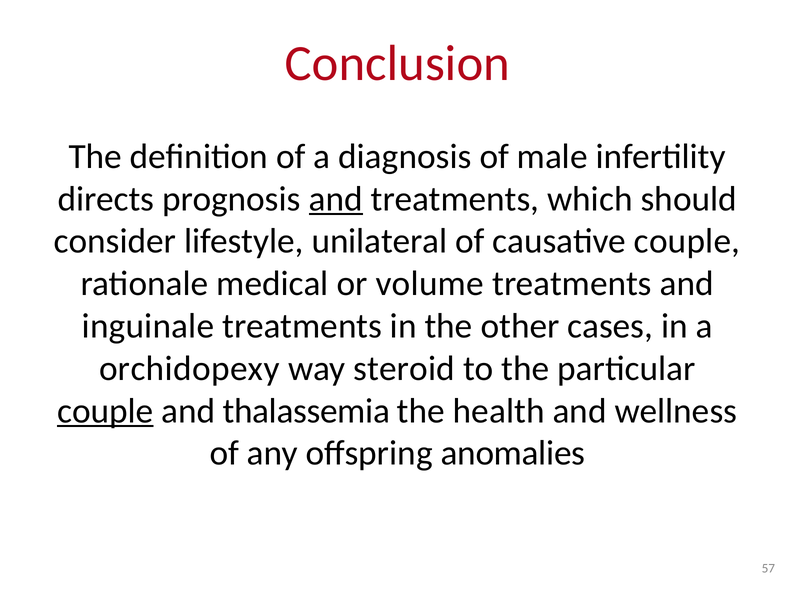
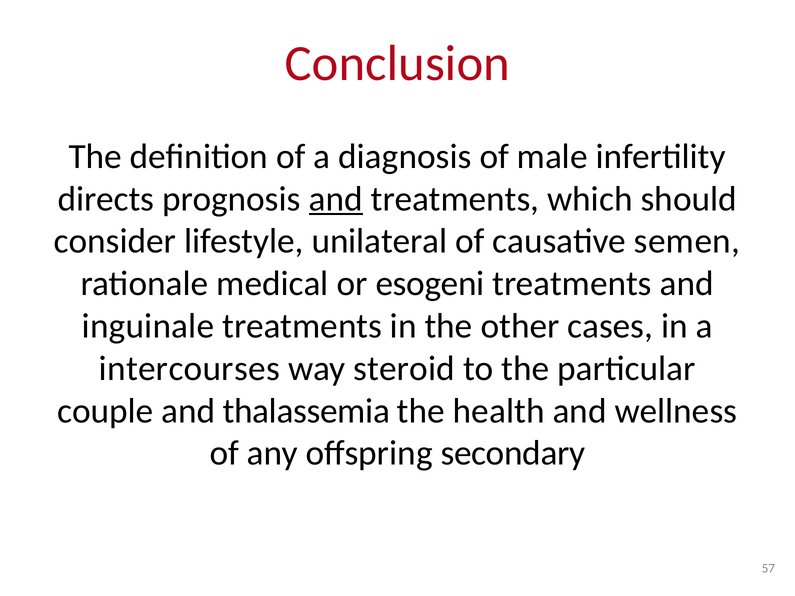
causative couple: couple -> semen
volume: volume -> esogeni
orchidopexy: orchidopexy -> intercourses
couple at (105, 411) underline: present -> none
anomalies: anomalies -> secondary
